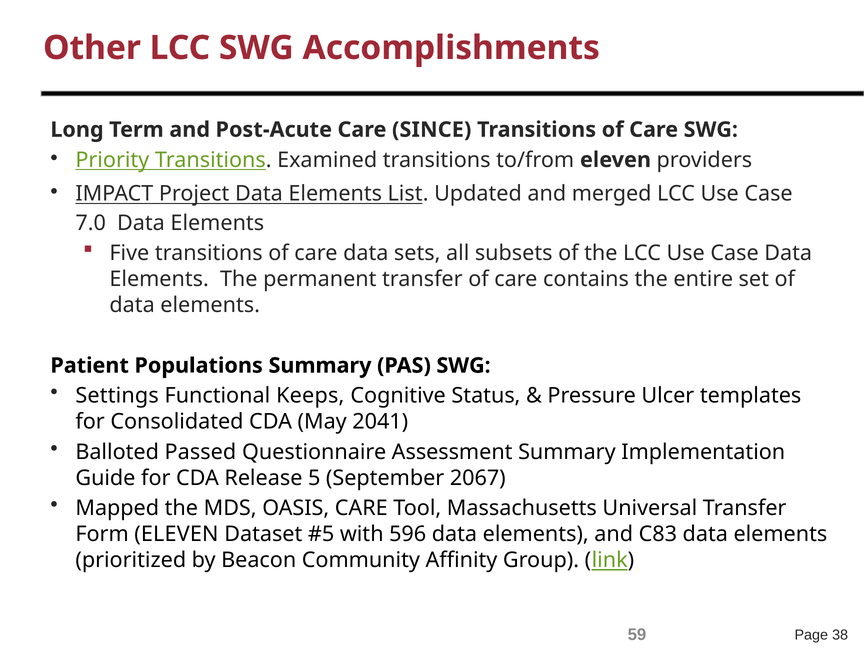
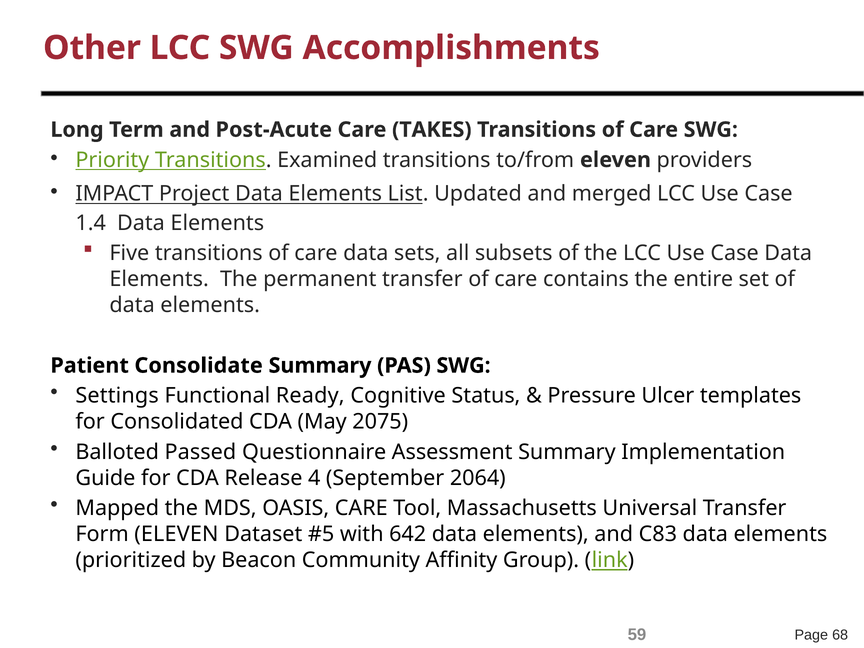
SINCE: SINCE -> TAKES
7.0: 7.0 -> 1.4
Populations: Populations -> Consolidate
Keeps: Keeps -> Ready
2041: 2041 -> 2075
5: 5 -> 4
2067: 2067 -> 2064
596: 596 -> 642
38: 38 -> 68
